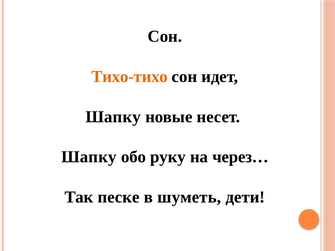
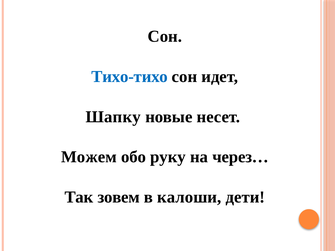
Тихо-тихо colour: orange -> blue
Шапку at (89, 157): Шапку -> Можем
песке: песке -> зовем
шуметь: шуметь -> калоши
